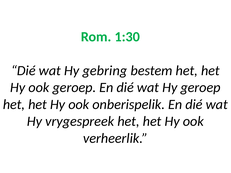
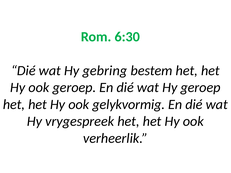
1:30: 1:30 -> 6:30
onberispelik: onberispelik -> gelykvormig
